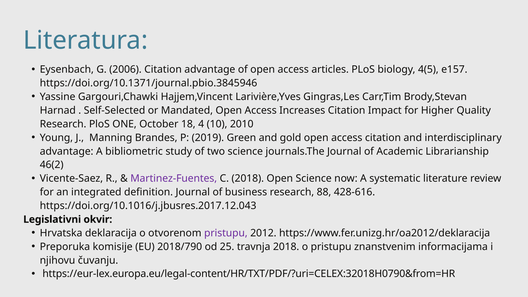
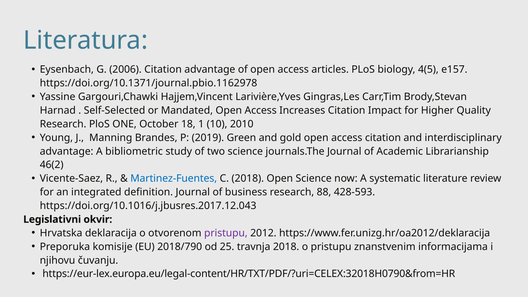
https://doi.org/10.1371/journal.pbio.3845946: https://doi.org/10.1371/journal.pbio.3845946 -> https://doi.org/10.1371/journal.pbio.1162978
4: 4 -> 1
Martinez-Fuentes colour: purple -> blue
428-616: 428-616 -> 428-593
